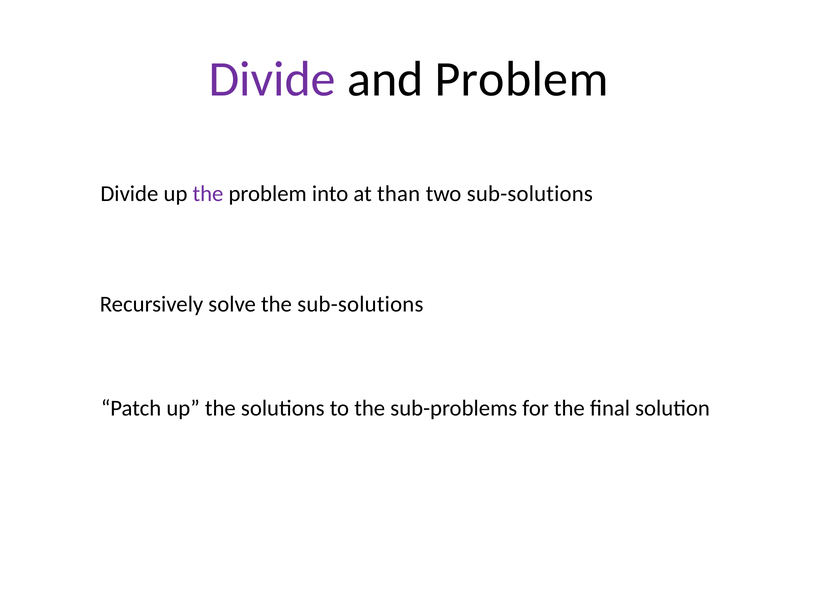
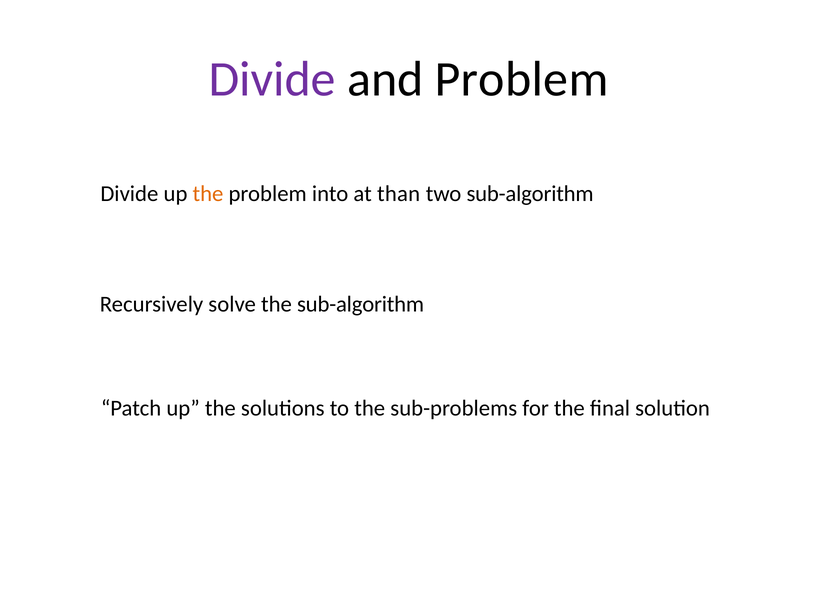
the at (208, 194) colour: purple -> orange
two sub-solutions: sub-solutions -> sub-algorithm
the sub-solutions: sub-solutions -> sub-algorithm
